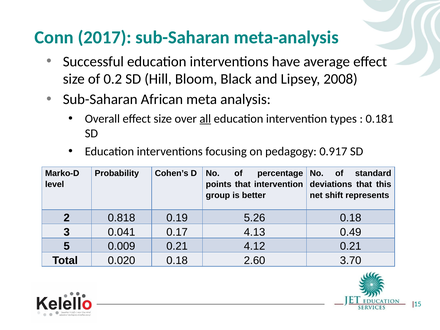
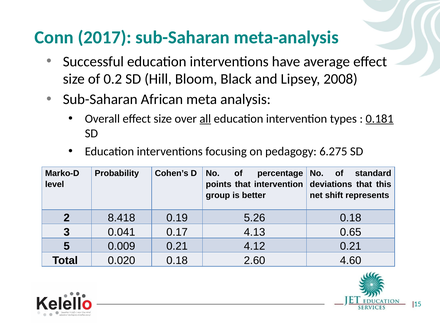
0.181 underline: none -> present
0.917: 0.917 -> 6.275
0.818: 0.818 -> 8.418
0.49: 0.49 -> 0.65
3.70: 3.70 -> 4.60
